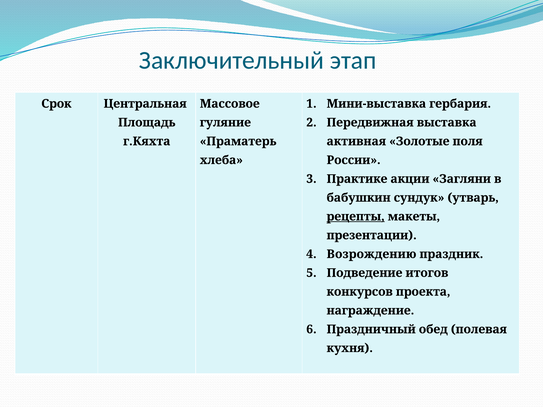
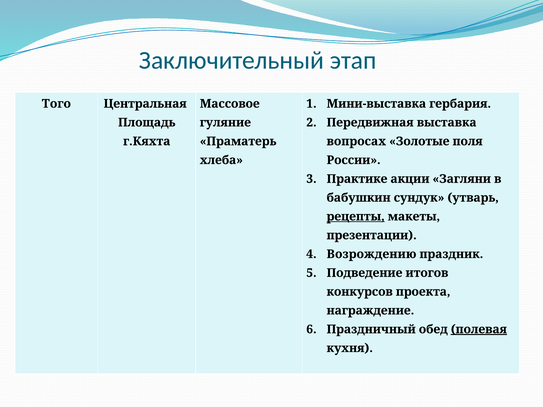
Срок: Срок -> Того
активная: активная -> вопросах
полевая underline: none -> present
